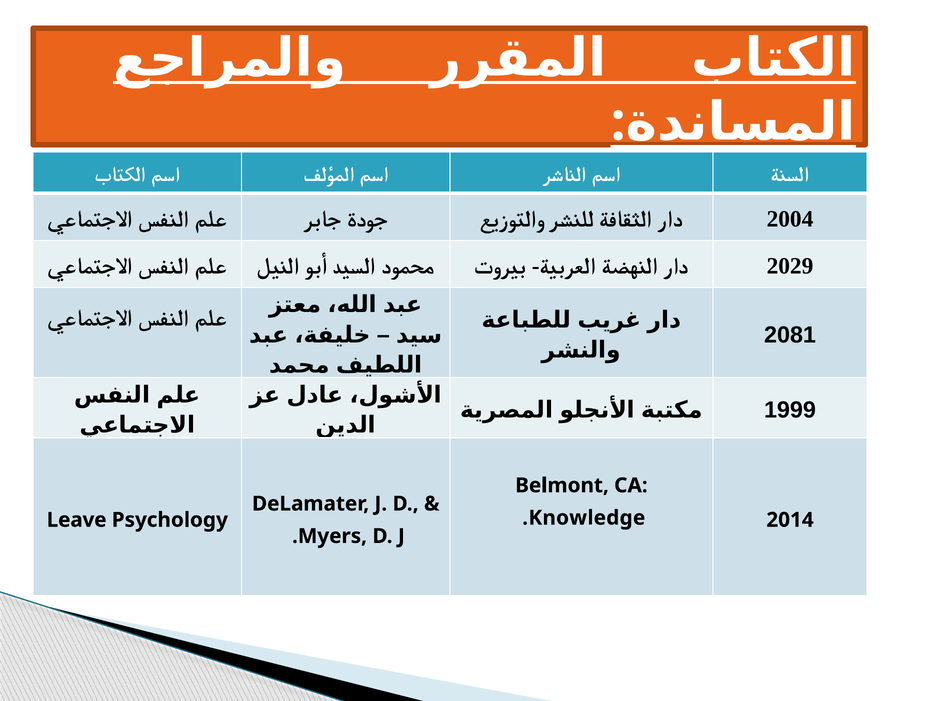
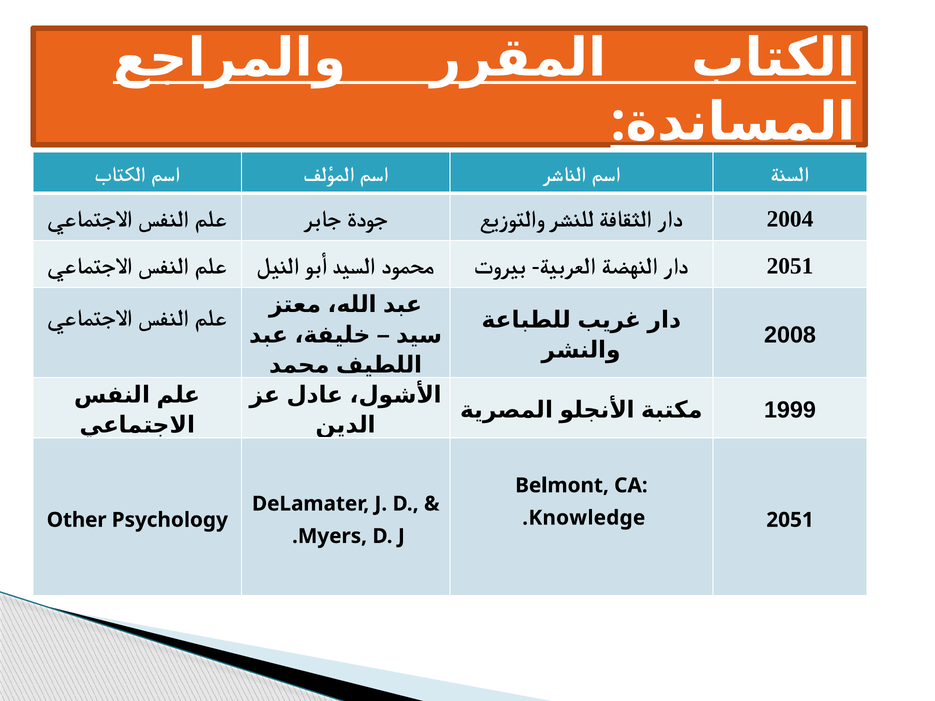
2029 at (790, 266): 2029 -> 2051
2081: 2081 -> 2008
2014 at (790, 520): 2014 -> 2051
Leave: Leave -> Other
